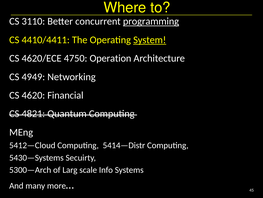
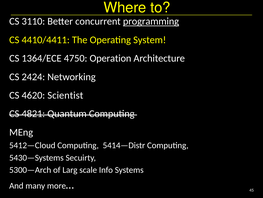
System underline: present -> none
4620/ECE: 4620/ECE -> 1364/ECE
4949: 4949 -> 2424
Financial: Financial -> Scientist
